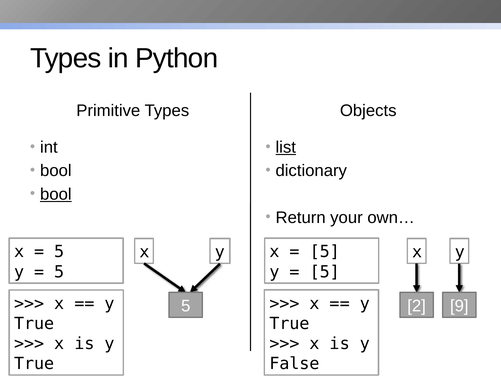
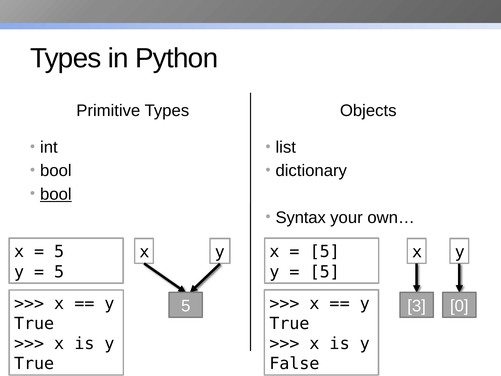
list underline: present -> none
Return: Return -> Syntax
2: 2 -> 3
9: 9 -> 0
